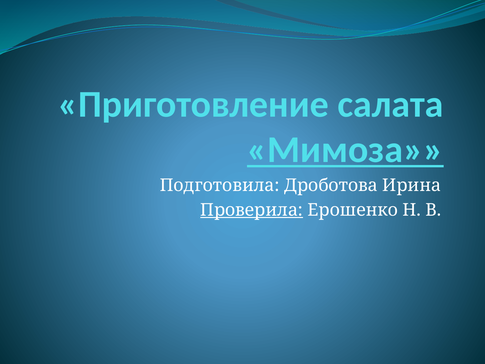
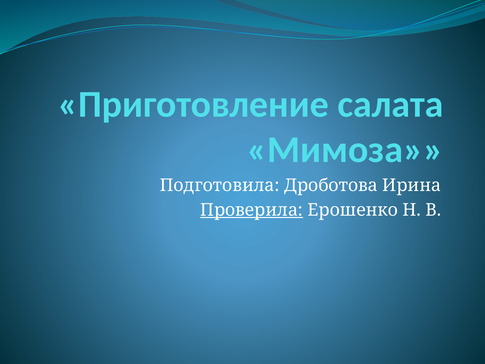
Мимоза underline: present -> none
